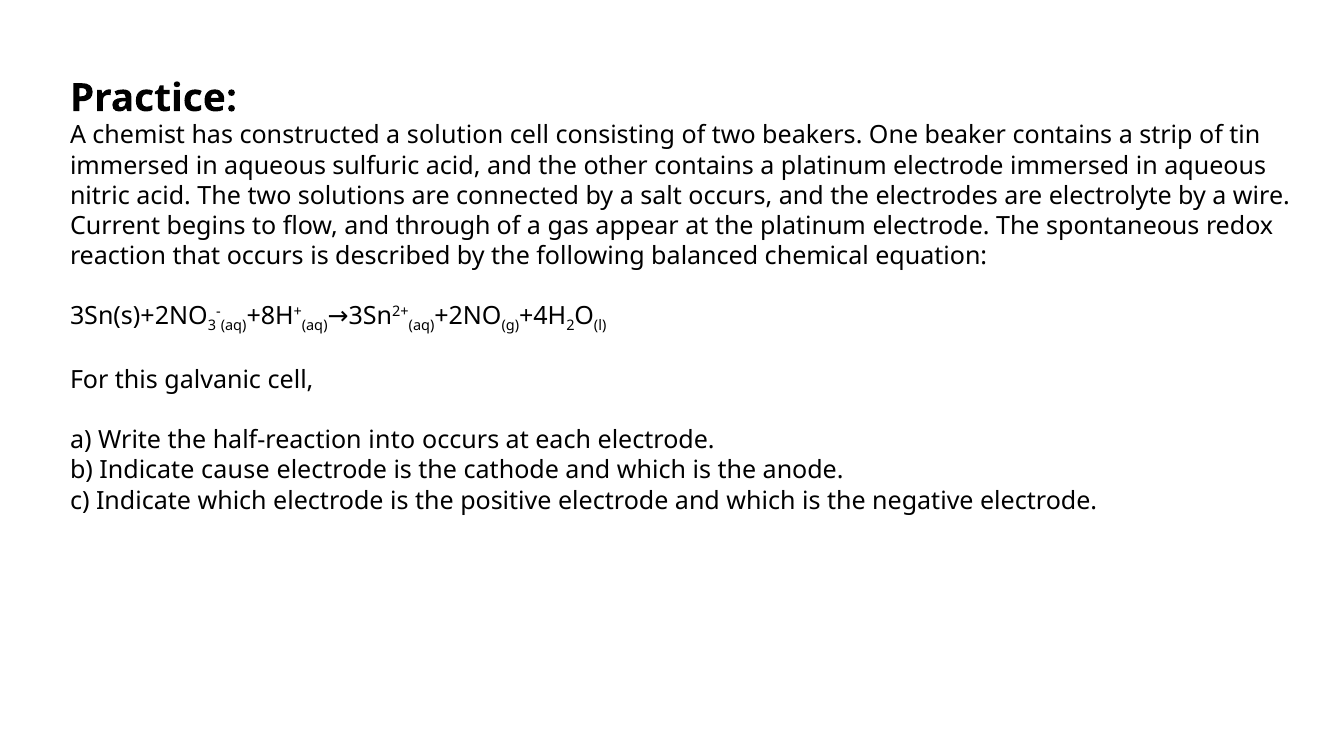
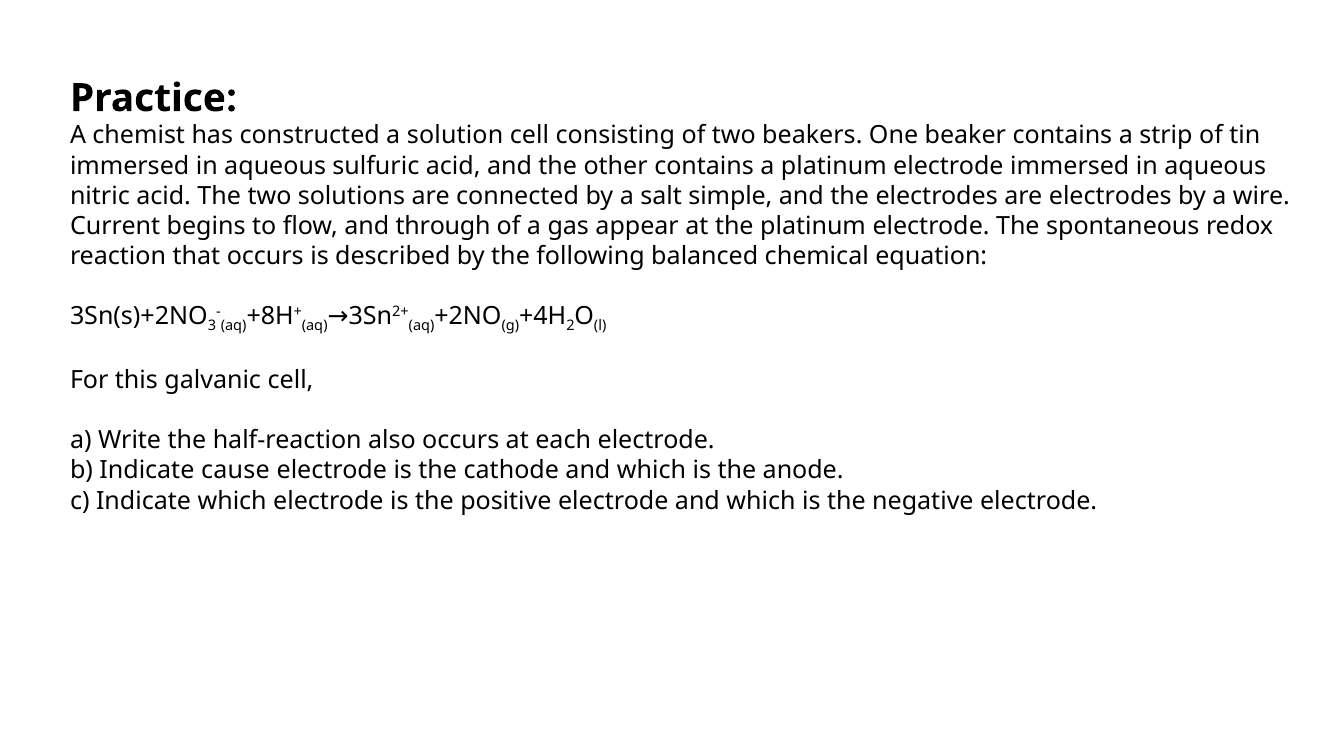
salt occurs: occurs -> simple
are electrolyte: electrolyte -> electrodes
into: into -> also
